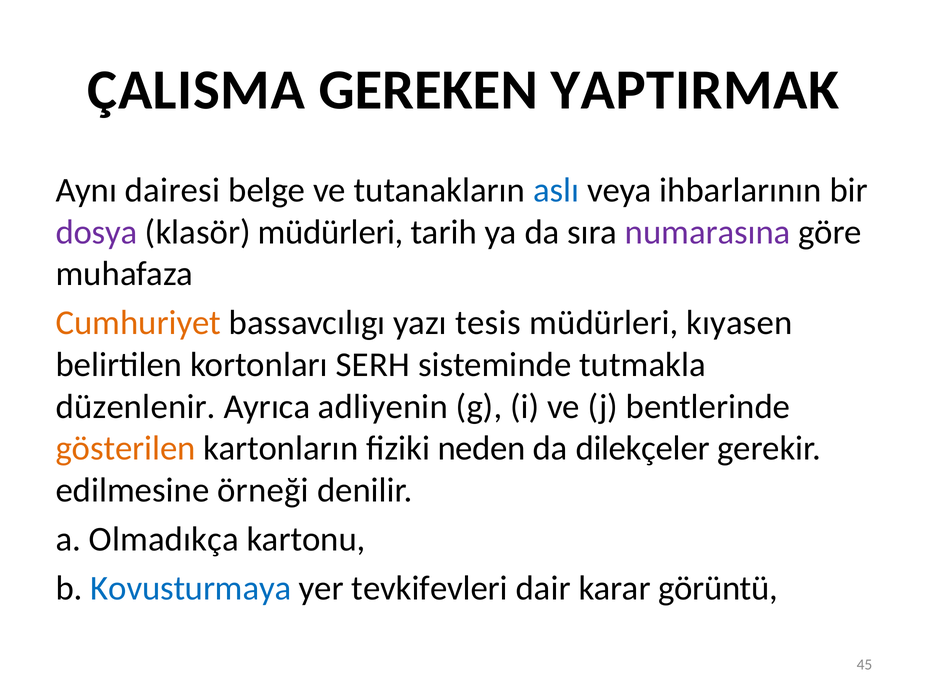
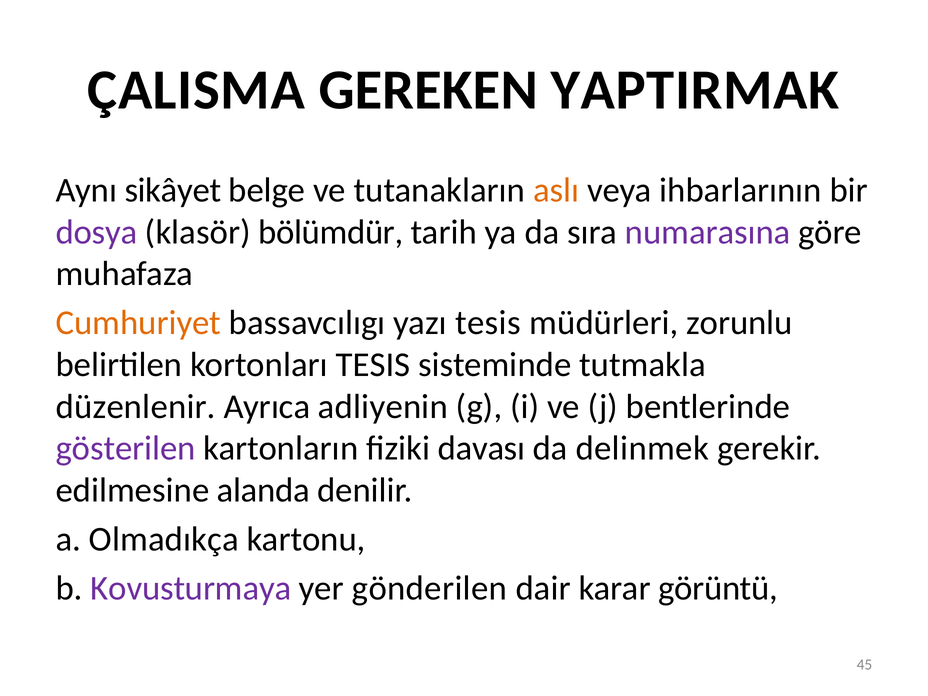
dairesi: dairesi -> sikâyet
aslı colour: blue -> orange
klasör müdürleri: müdürleri -> bölümdür
kıyasen: kıyasen -> zorunlu
kortonları SERH: SERH -> TESIS
gösterilen colour: orange -> purple
neden: neden -> davası
dilekçeler: dilekçeler -> delinmek
örneği: örneği -> alanda
Kovusturmaya colour: blue -> purple
tevkifevleri: tevkifevleri -> gönderilen
